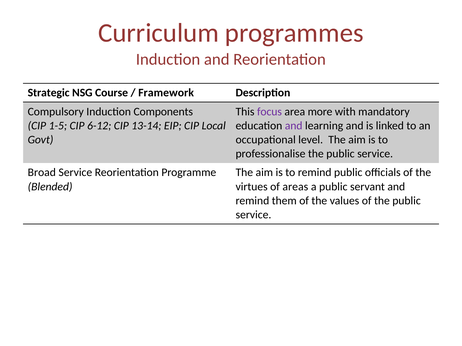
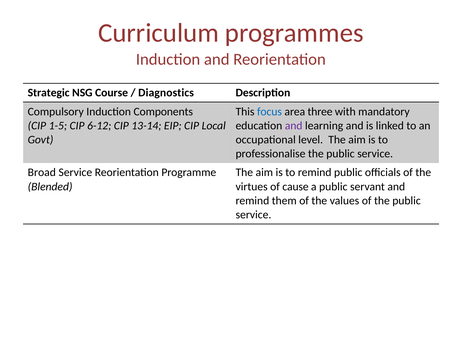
Framework: Framework -> Diagnostics
focus colour: purple -> blue
more: more -> three
areas: areas -> cause
